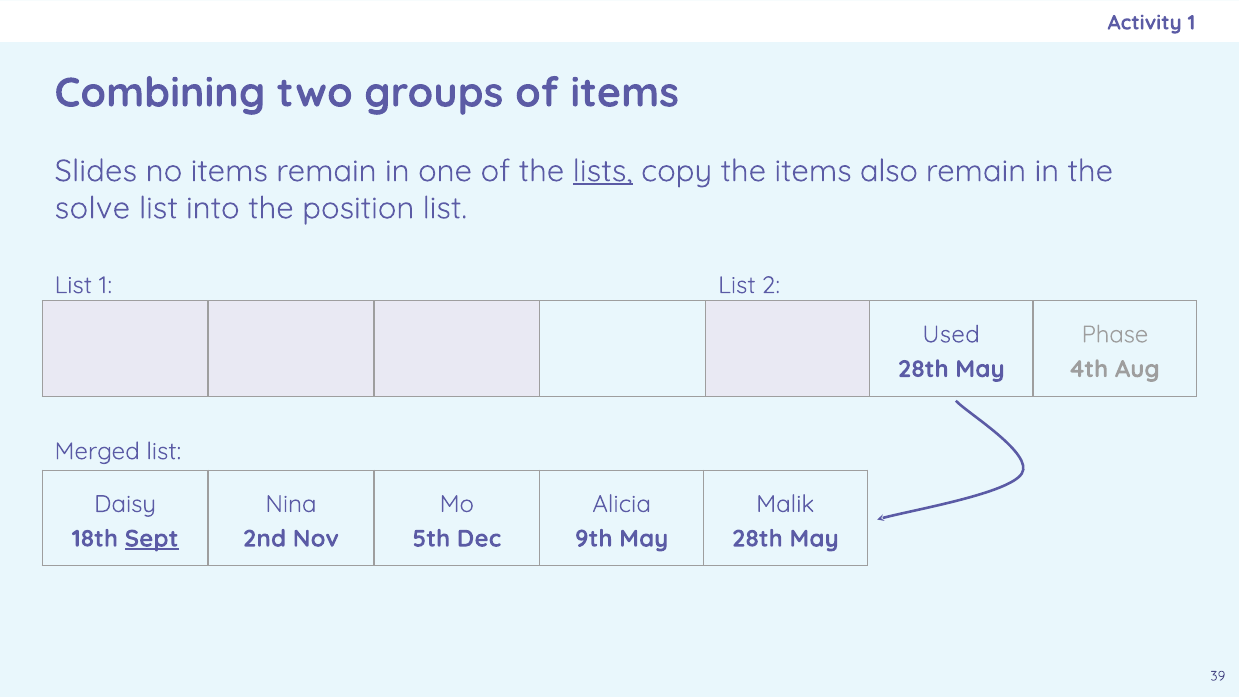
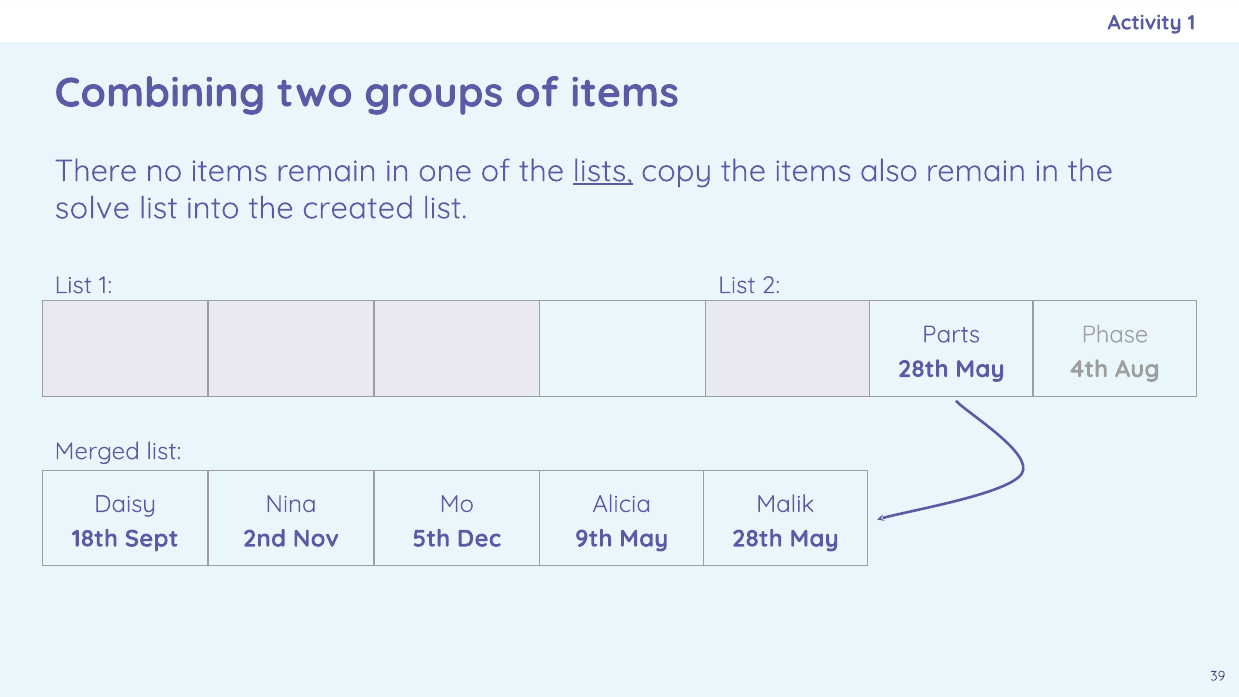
Slides: Slides -> There
position: position -> created
Used: Used -> Parts
Sept underline: present -> none
